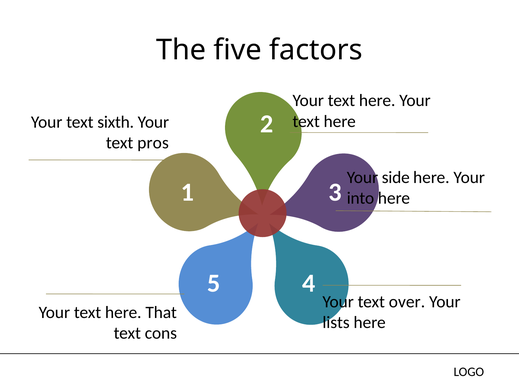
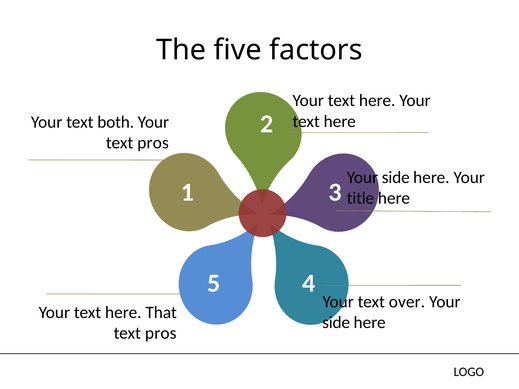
sixth: sixth -> both
into: into -> title
lists at (336, 323): lists -> side
cons at (161, 333): cons -> pros
